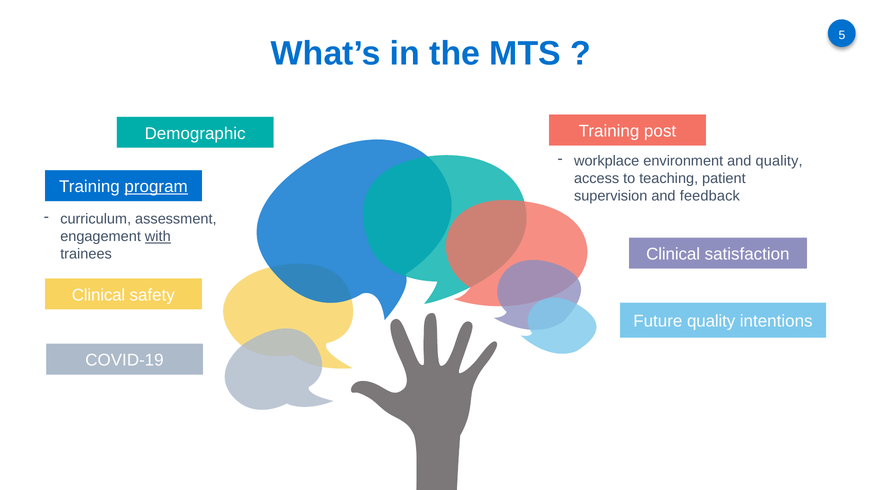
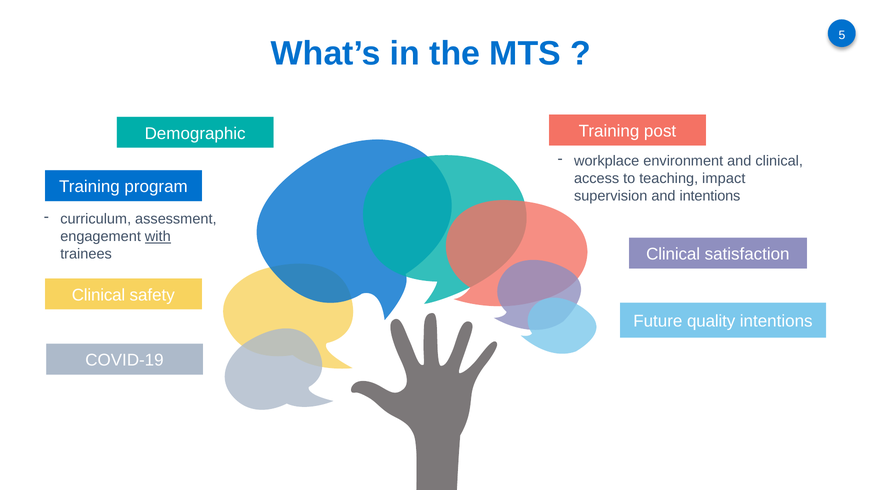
and quality: quality -> clinical
patient: patient -> impact
program underline: present -> none
and feedback: feedback -> intentions
